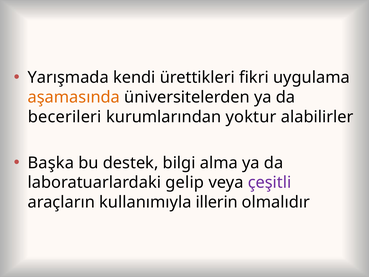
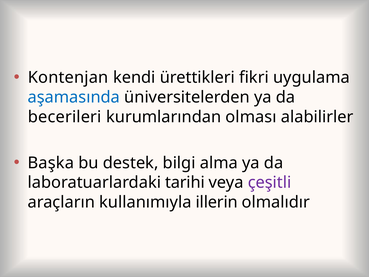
Yarışmada: Yarışmada -> Kontenjan
aşamasında colour: orange -> blue
yoktur: yoktur -> olması
gelip: gelip -> tarihi
